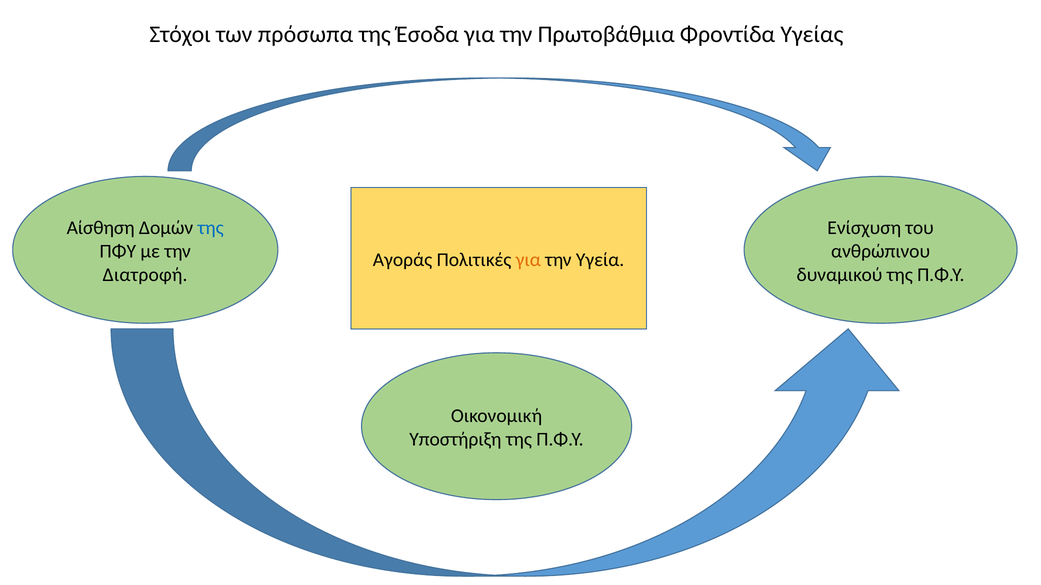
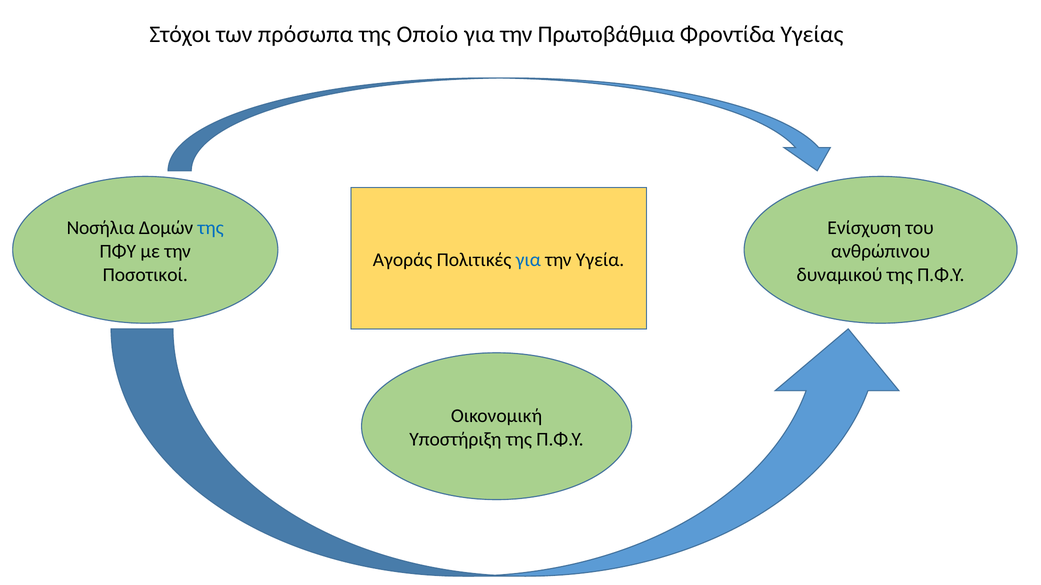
Έσοδα: Έσοδα -> Οποίο
Αίσθηση: Αίσθηση -> Νοσήλια
για at (528, 260) colour: orange -> blue
Διατροφή: Διατροφή -> Ποσοτικοί
